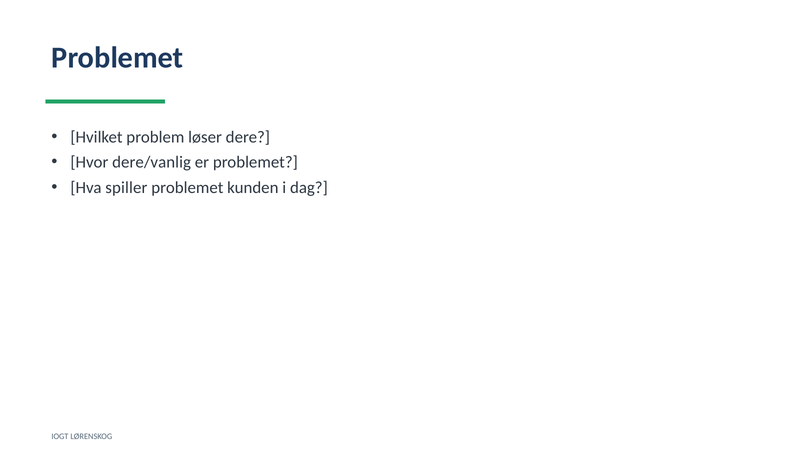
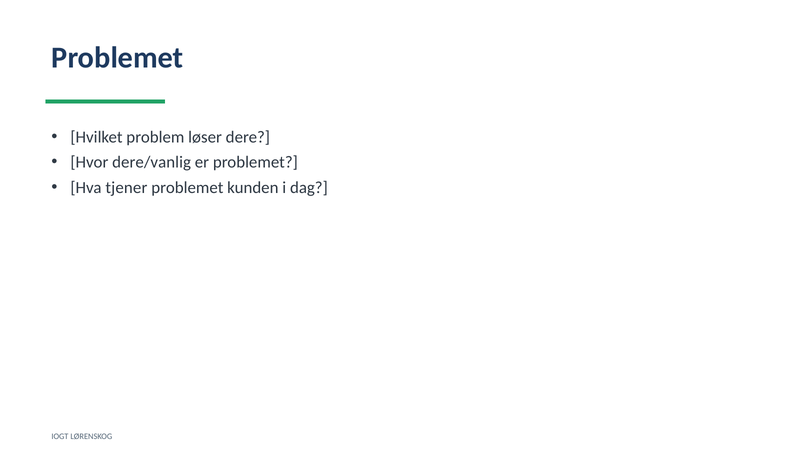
spiller: spiller -> tjener
